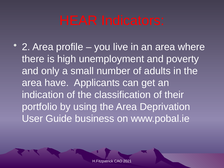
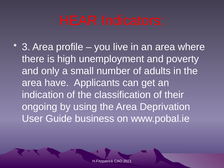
2: 2 -> 3
portfolio: portfolio -> ongoing
